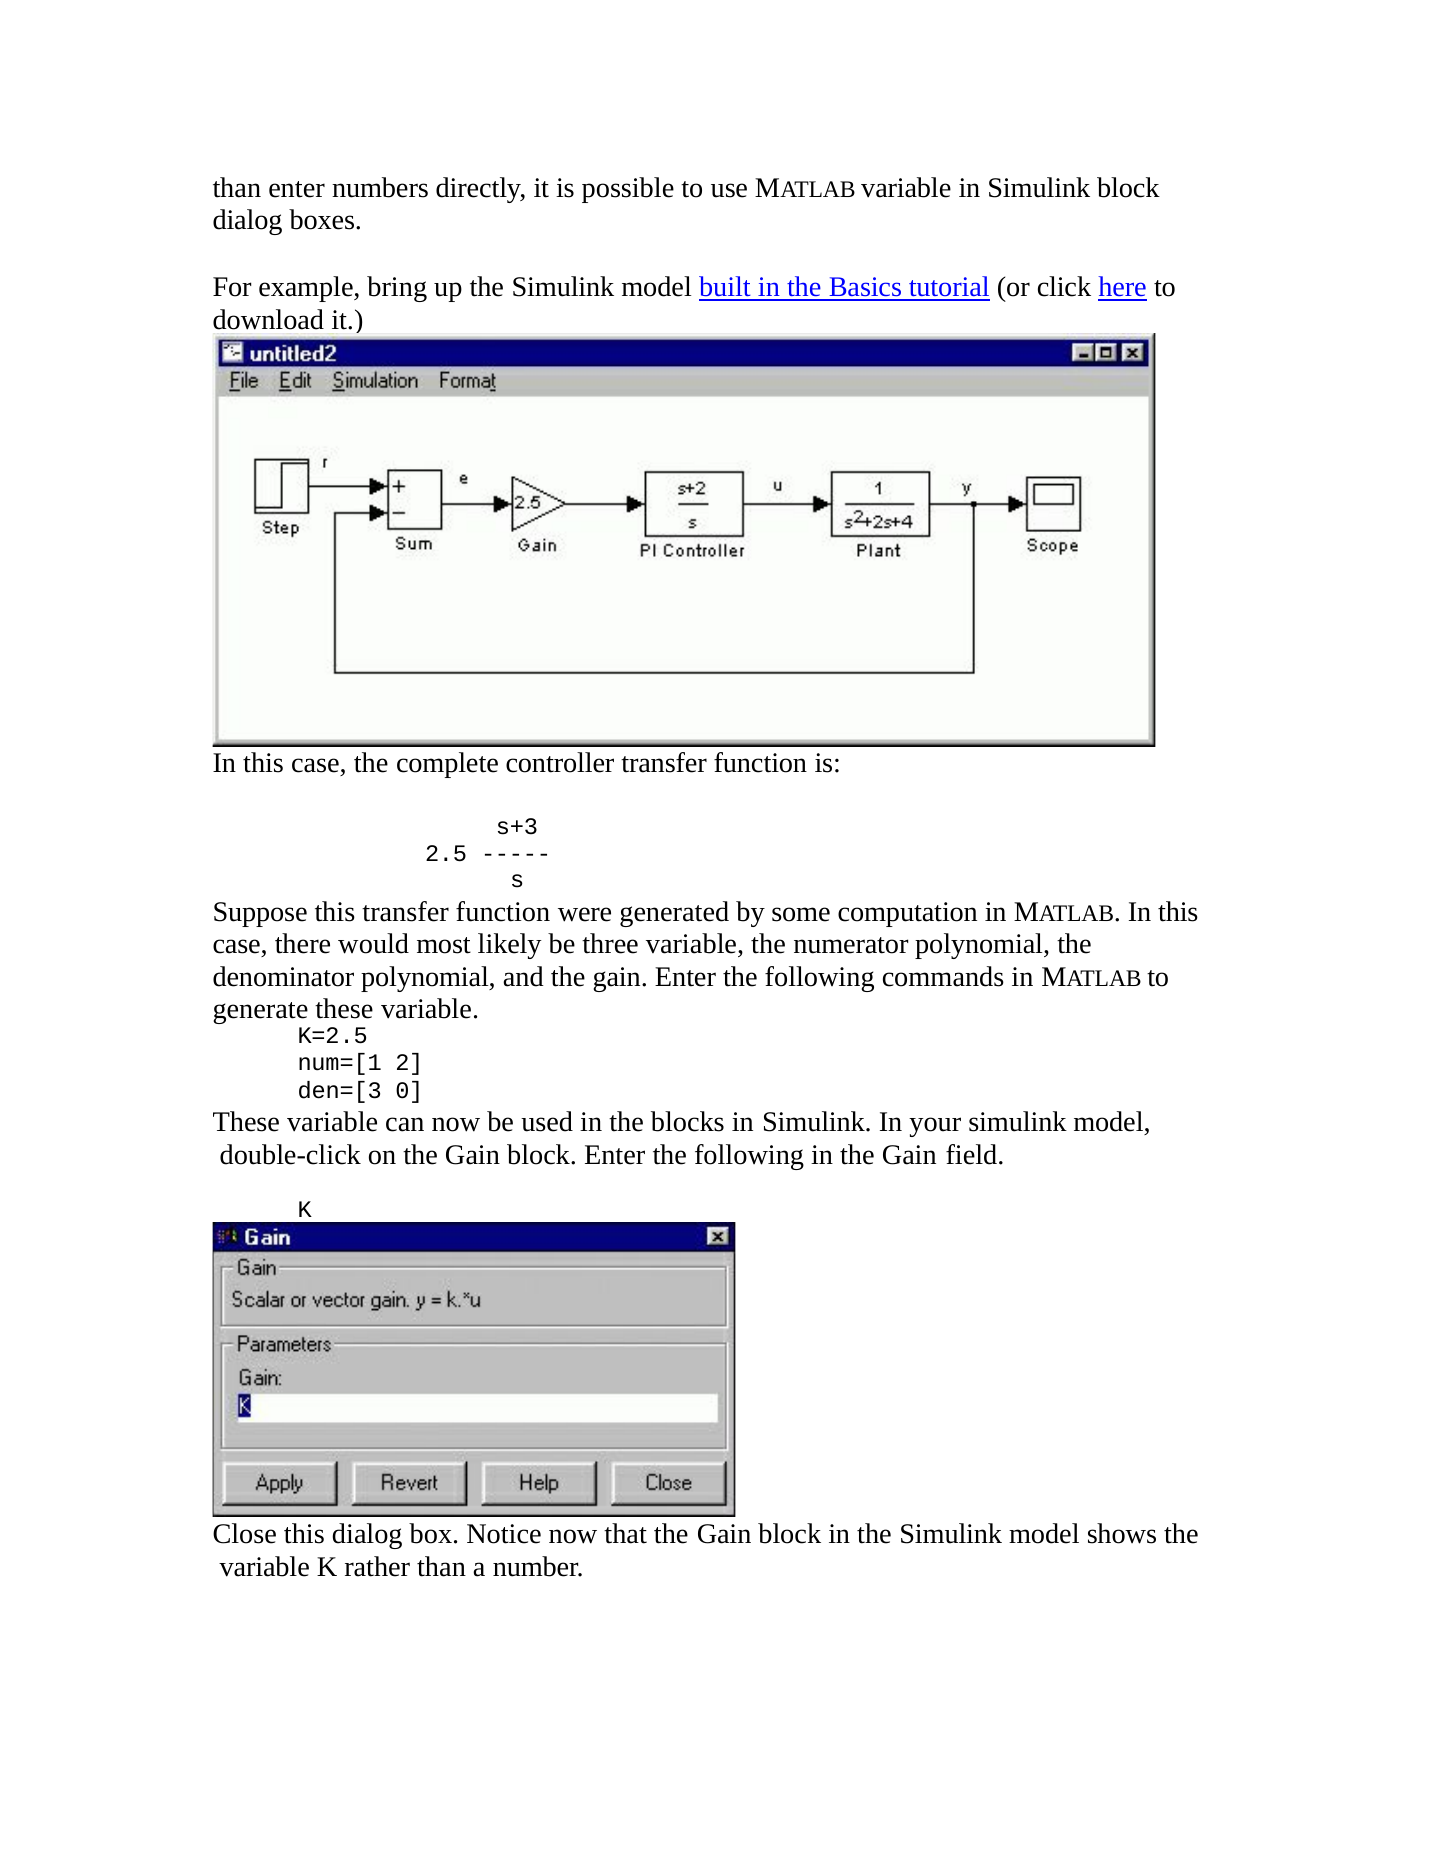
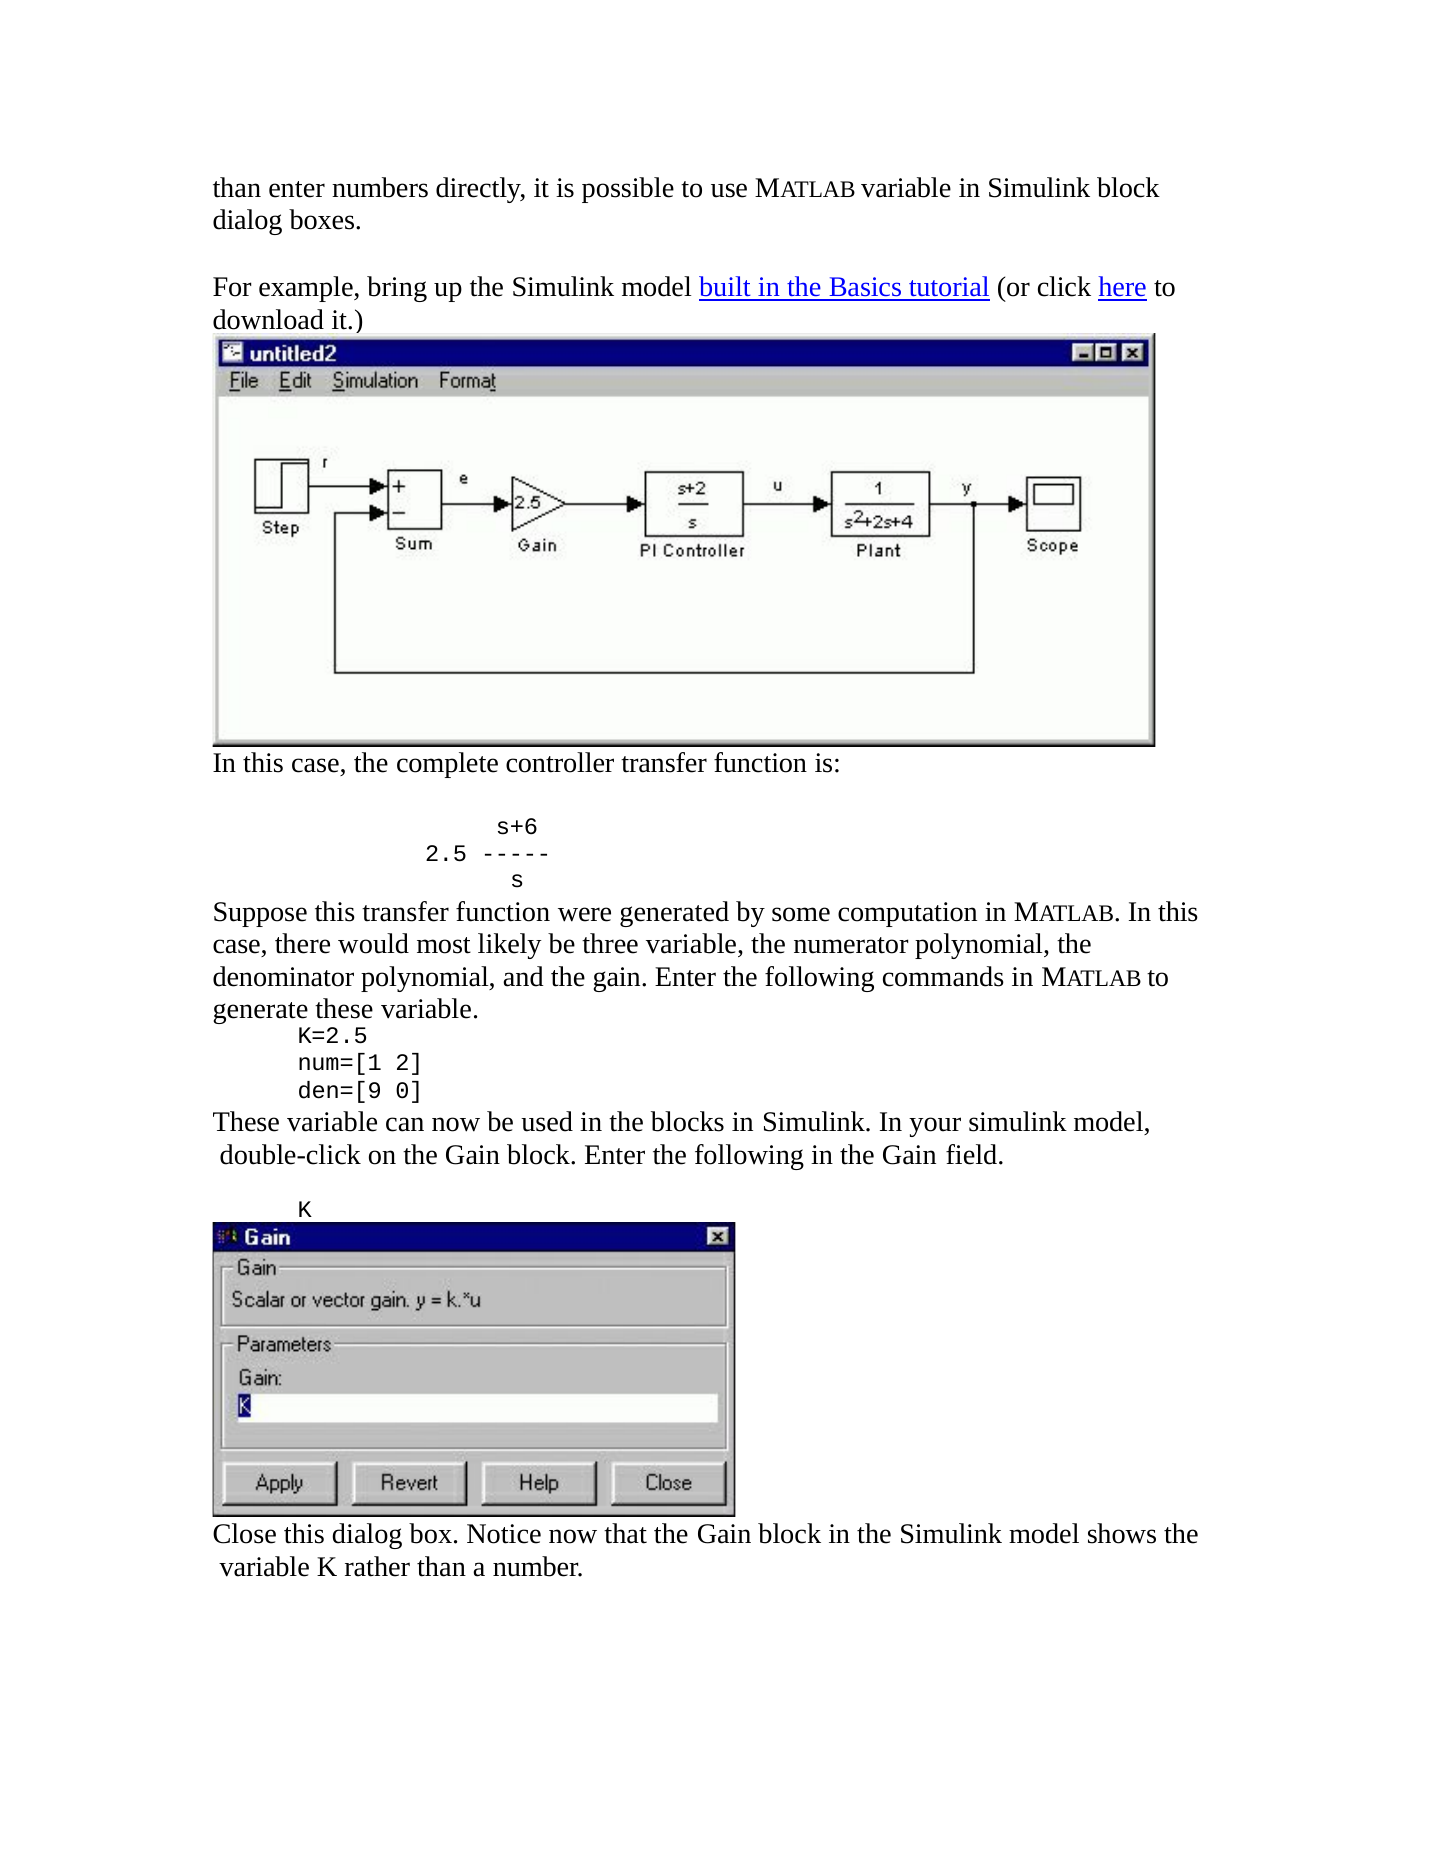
s+3: s+3 -> s+6
den=[3: den=[3 -> den=[9
